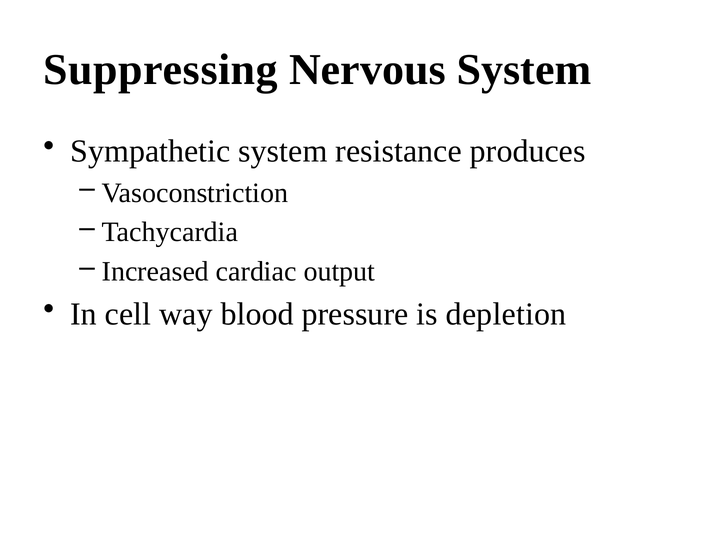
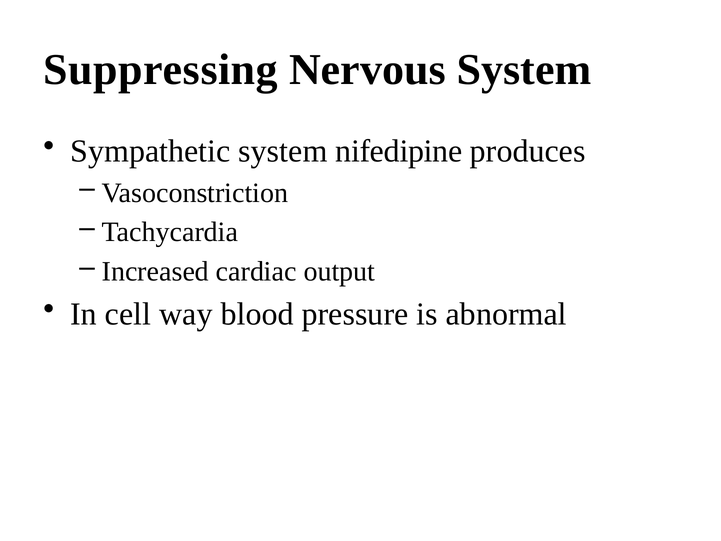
resistance: resistance -> nifedipine
depletion: depletion -> abnormal
